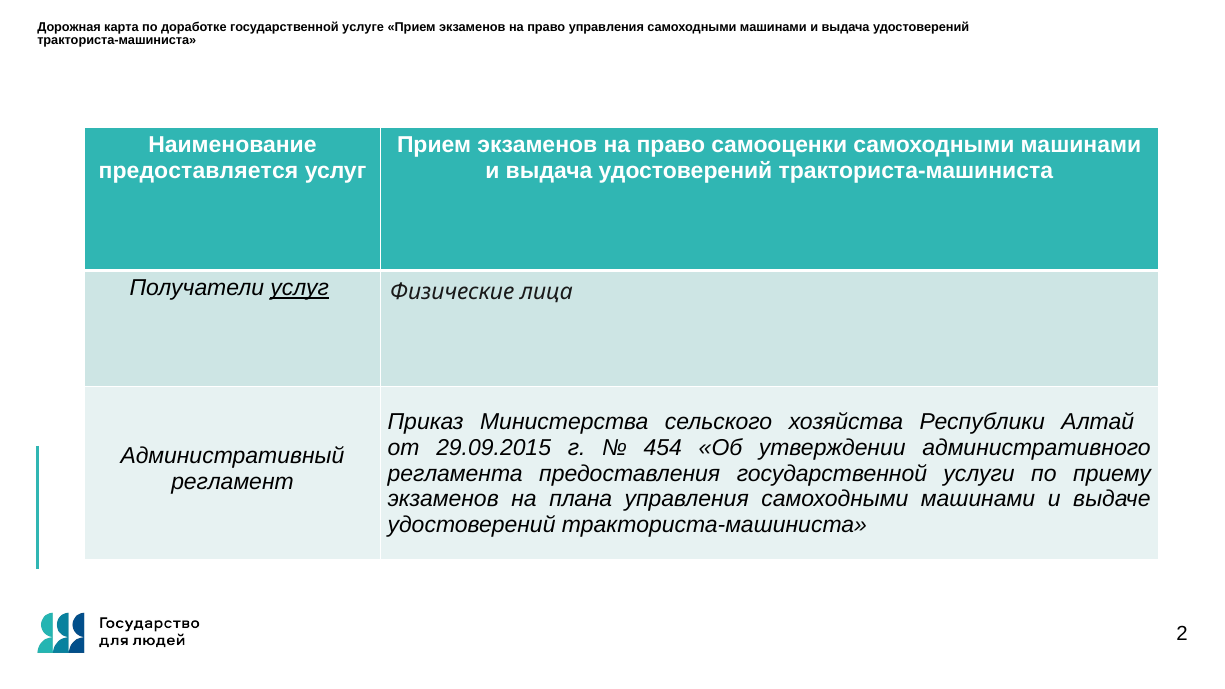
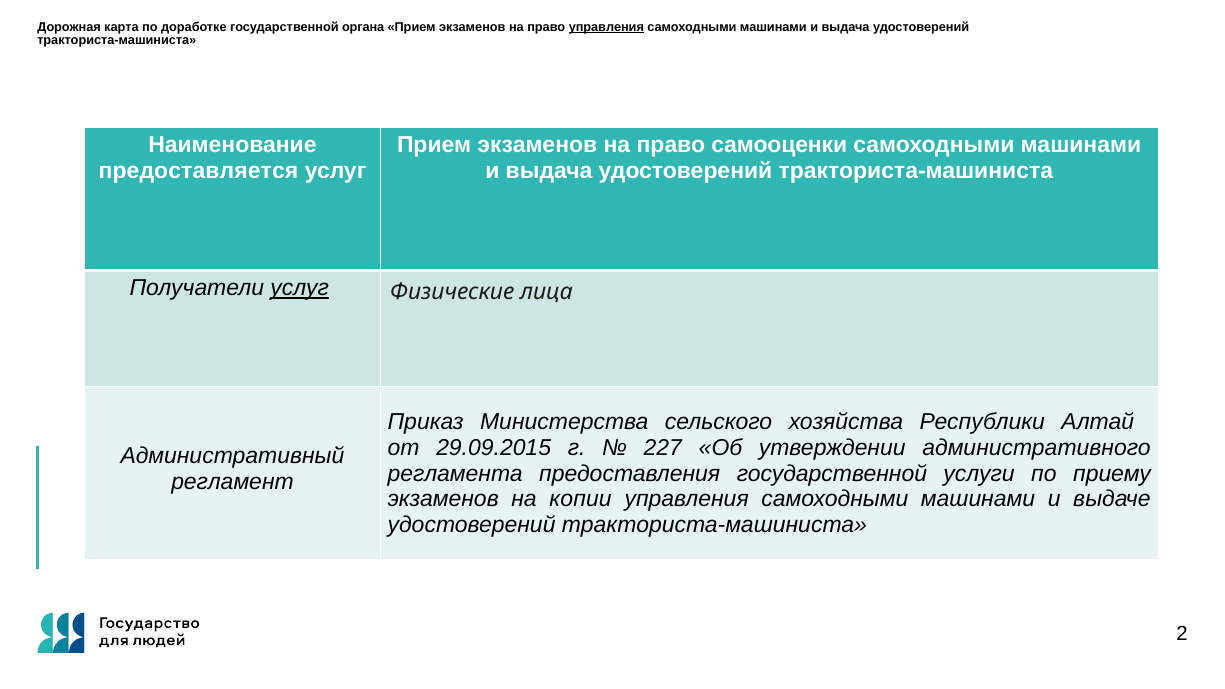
услуге: услуге -> органа
управления at (606, 27) underline: none -> present
454: 454 -> 227
плана: плана -> копии
